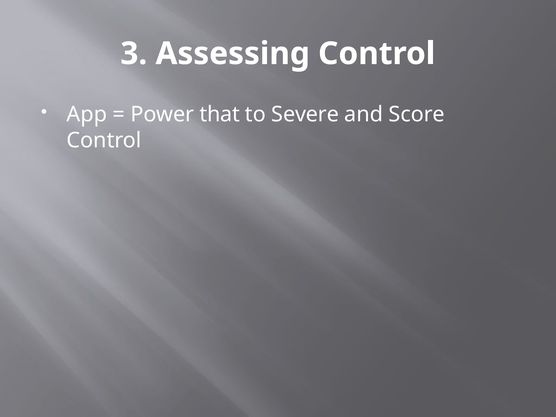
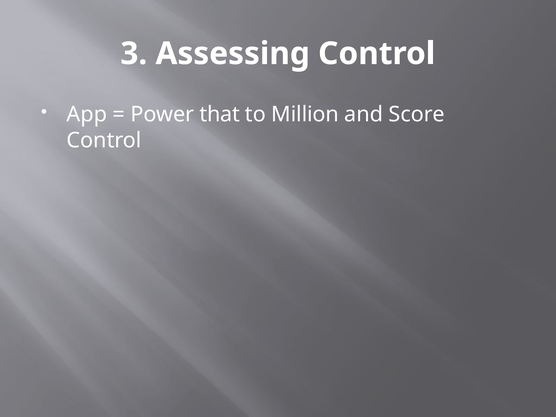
Severe: Severe -> Million
